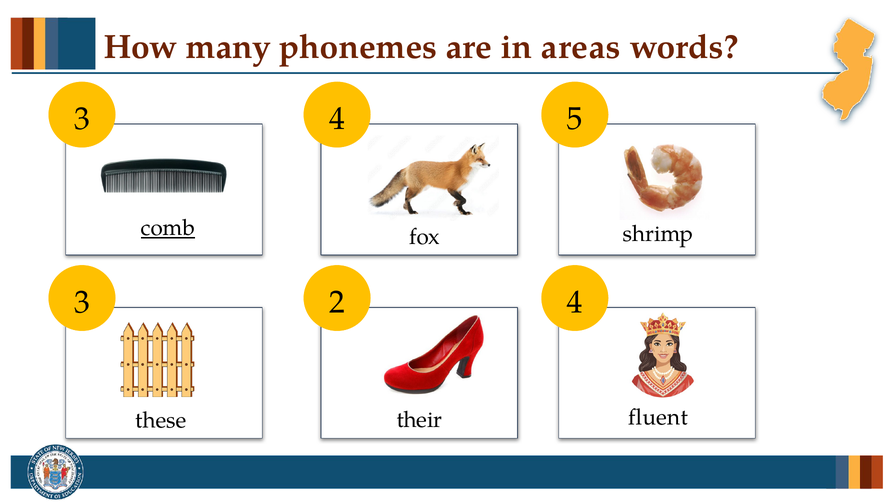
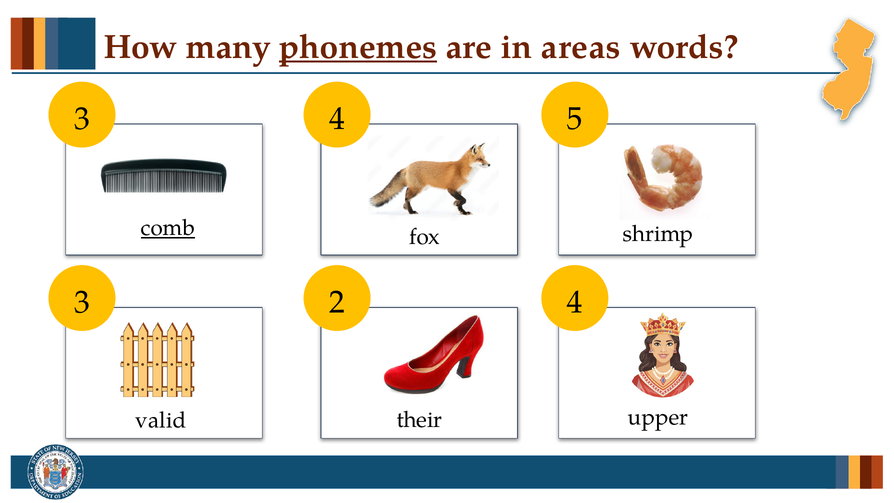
phonemes underline: none -> present
fluent: fluent -> upper
these: these -> valid
